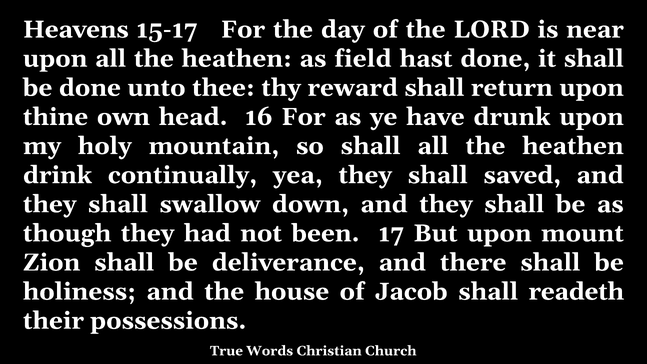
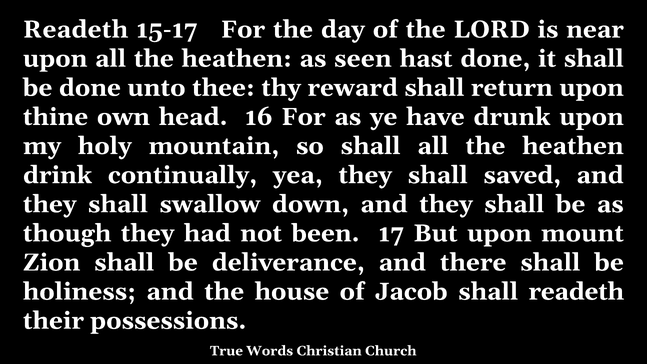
Heavens at (76, 30): Heavens -> Readeth
field: field -> seen
